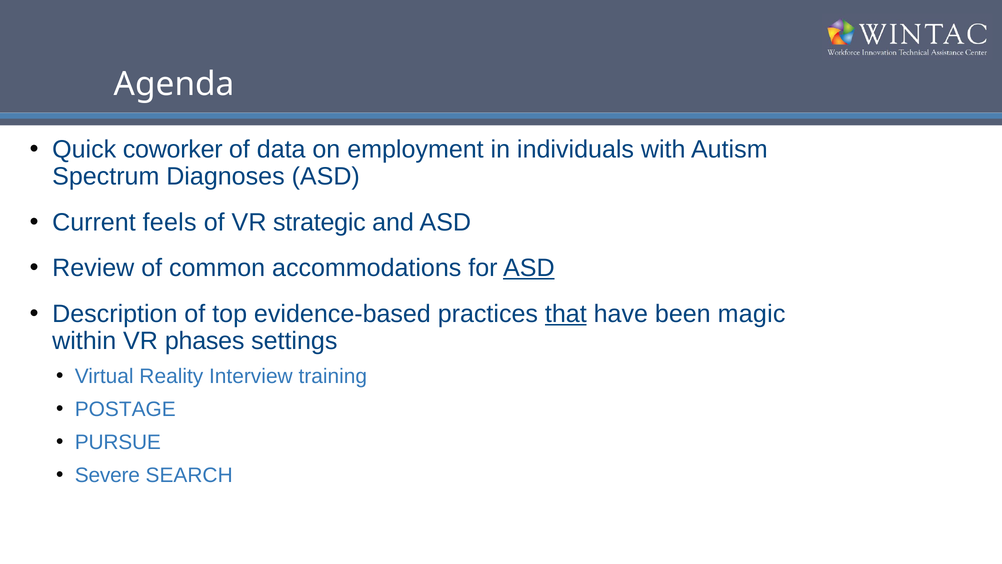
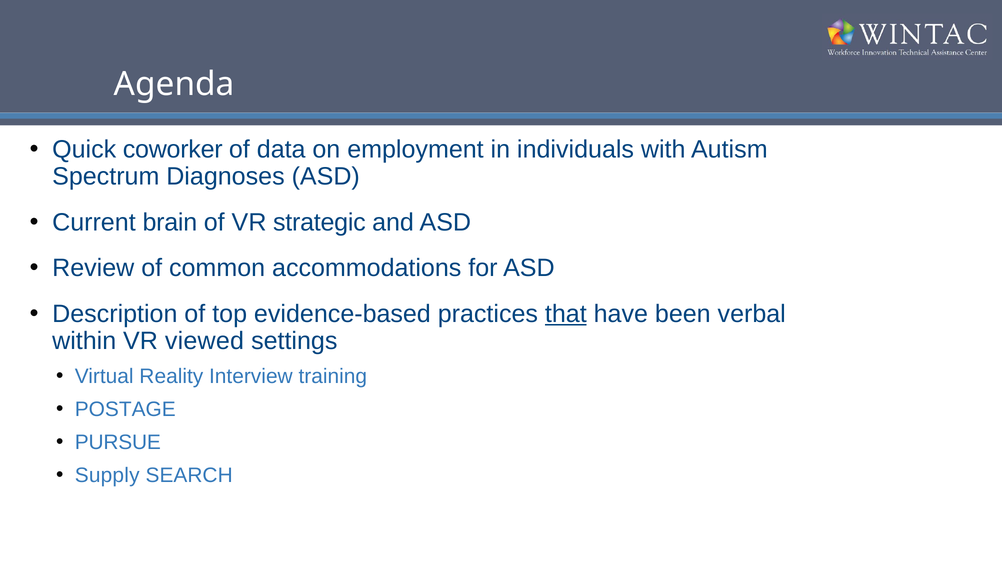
feels: feels -> brain
ASD at (529, 268) underline: present -> none
magic: magic -> verbal
phases: phases -> viewed
Severe: Severe -> Supply
